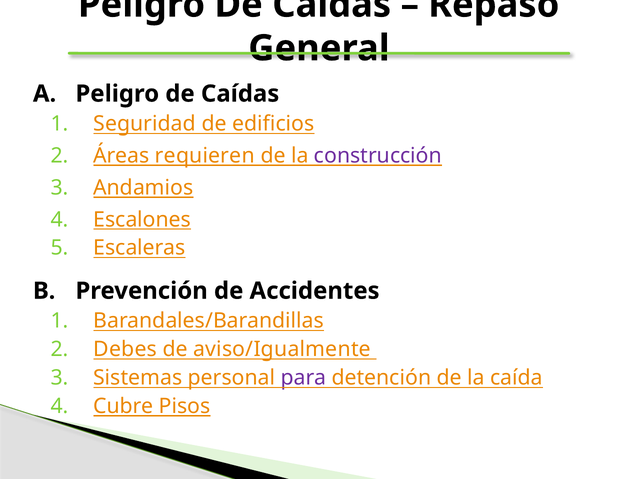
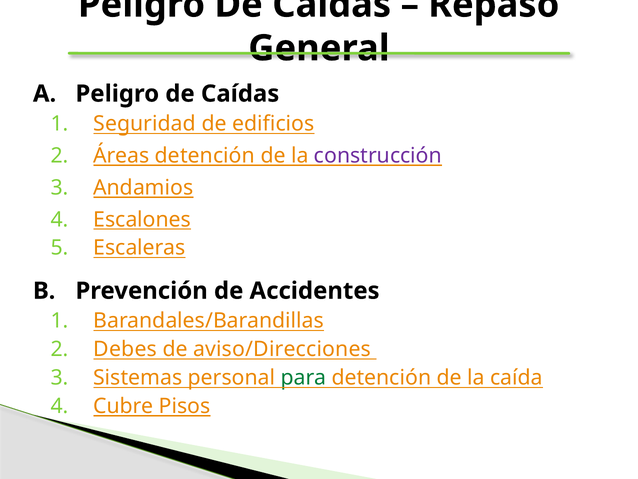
Áreas requieren: requieren -> detención
aviso/Igualmente: aviso/Igualmente -> aviso/Direcciones
para colour: purple -> green
